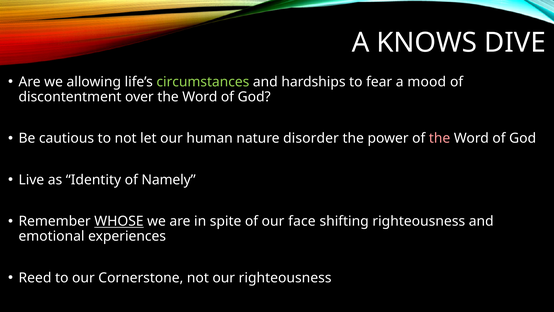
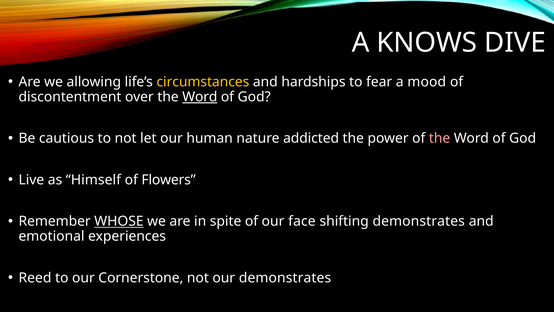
circumstances colour: light green -> yellow
Word at (200, 97) underline: none -> present
disorder: disorder -> addicted
Identity: Identity -> Himself
Namely: Namely -> Flowers
shifting righteousness: righteousness -> demonstrates
our righteousness: righteousness -> demonstrates
